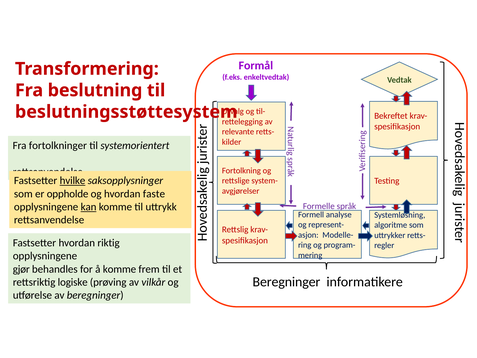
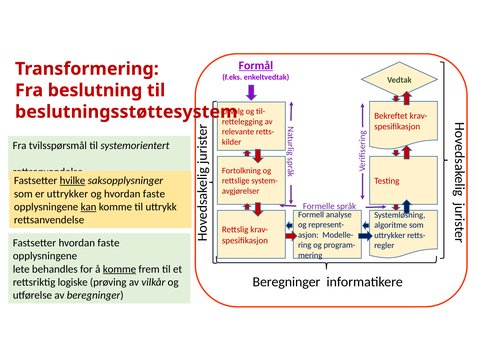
Formål underline: none -> present
fortolkninger: fortolkninger -> tvilsspørsmål
er oppholde: oppholde -> uttrykker
Fastsetter hvordan riktig: riktig -> faste
gjør: gjør -> lete
komme at (119, 269) underline: none -> present
